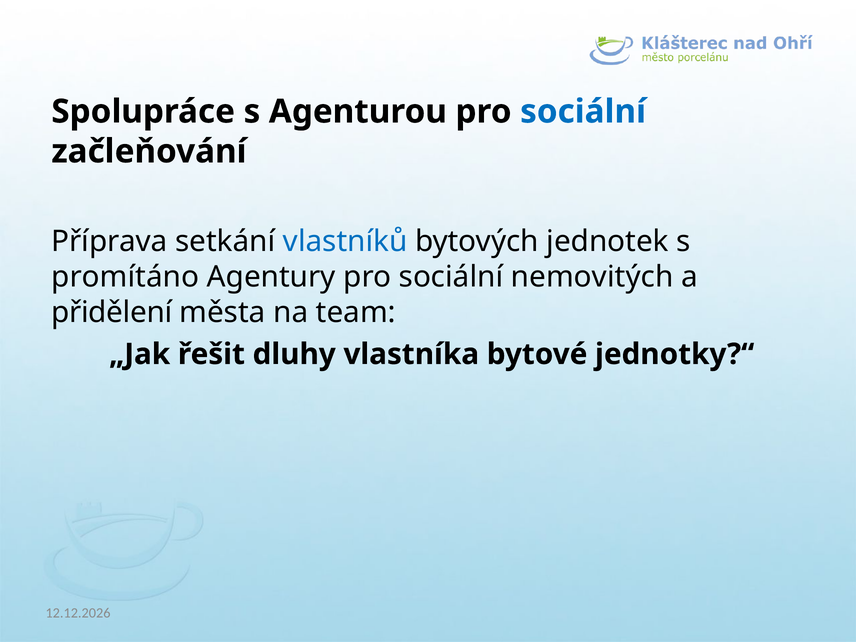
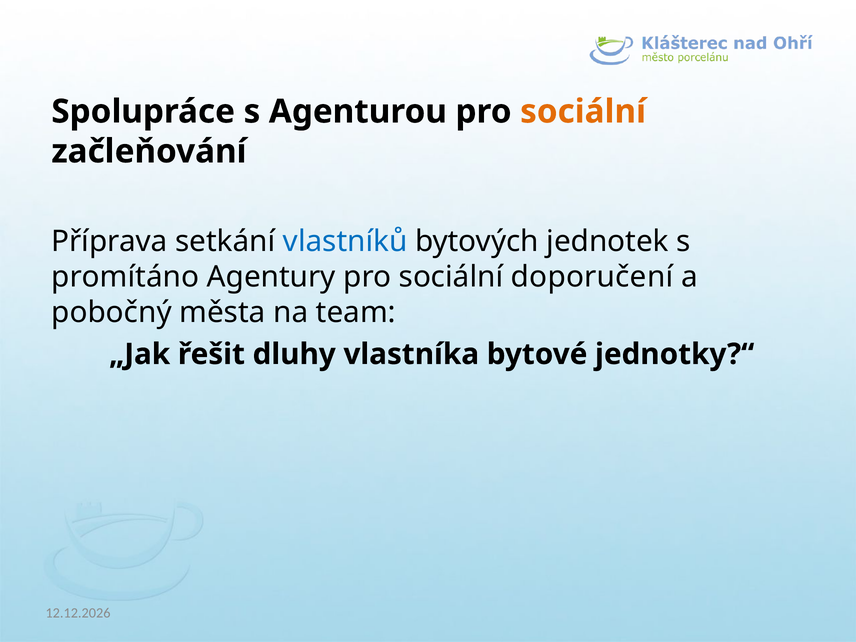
sociální at (583, 112) colour: blue -> orange
nemovitých: nemovitých -> doporučení
přidělení: přidělení -> pobočný
